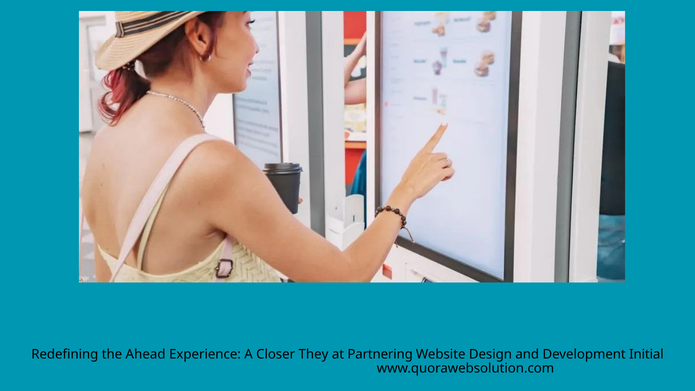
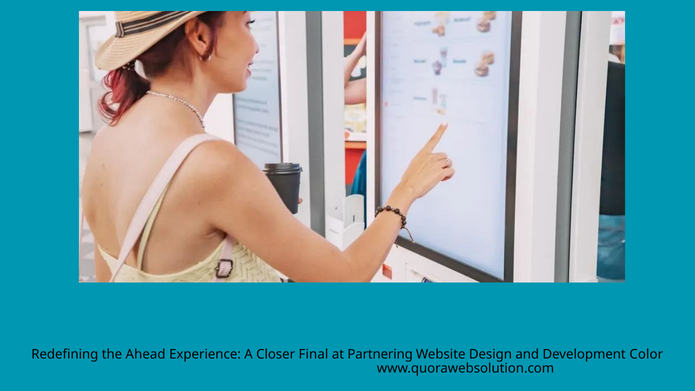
They: They -> Final
Initial: Initial -> Color
